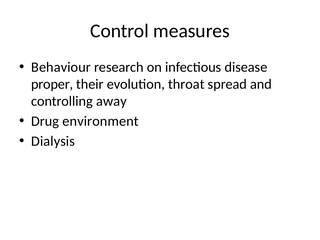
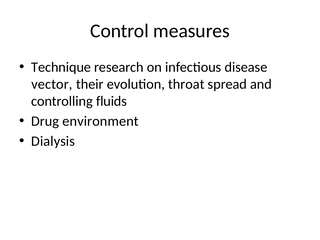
Behaviour: Behaviour -> Technique
proper: proper -> vector
away: away -> fluids
